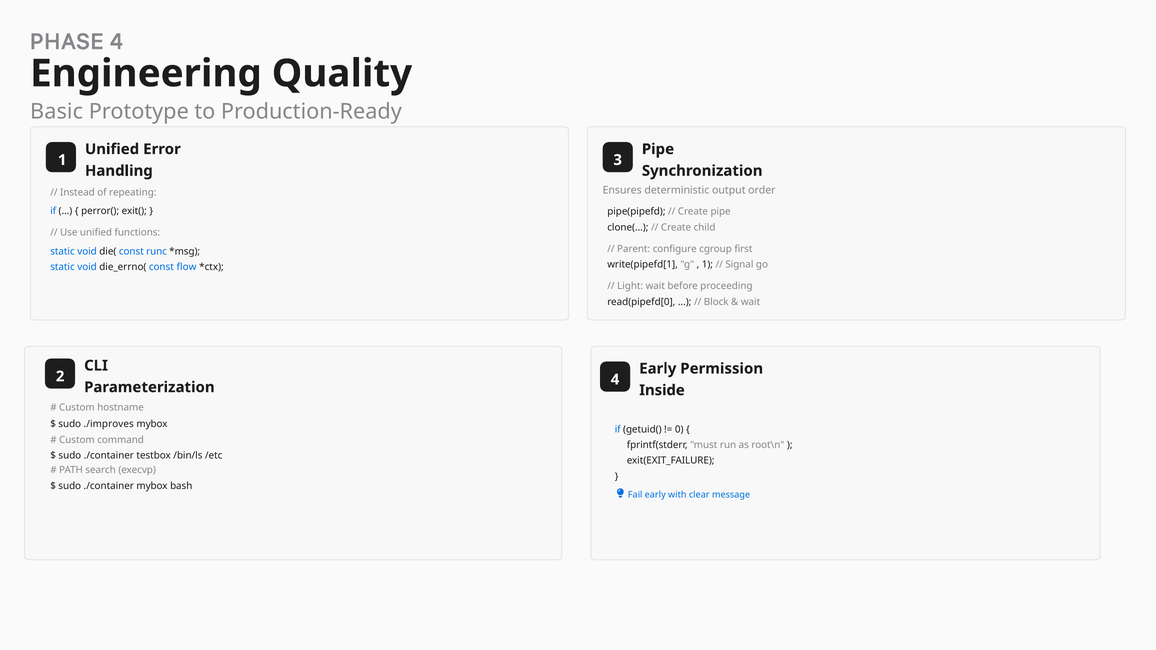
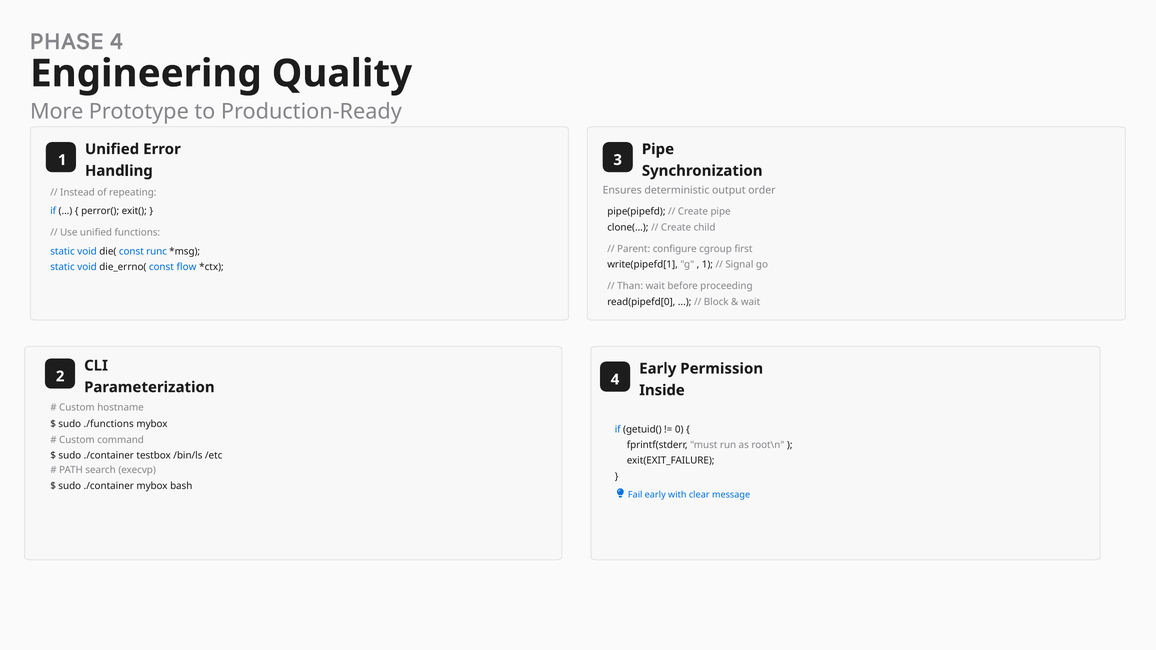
Basic: Basic -> More
Light: Light -> Than
./improves: ./improves -> ./functions
